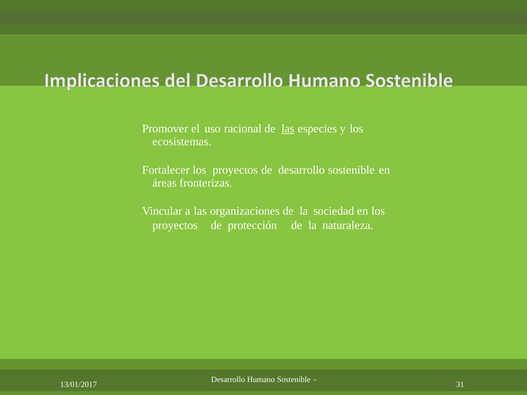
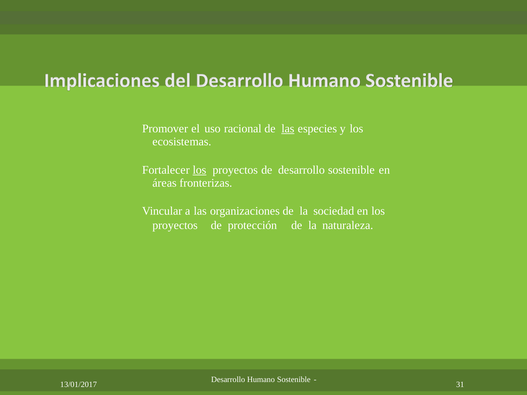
los at (199, 170) underline: none -> present
